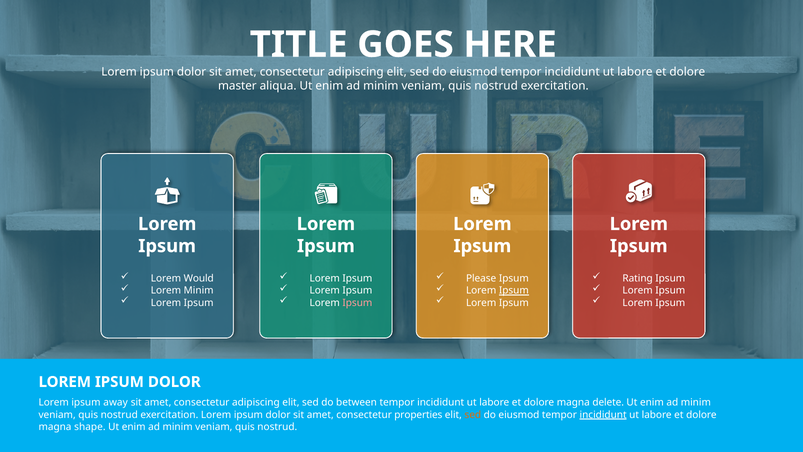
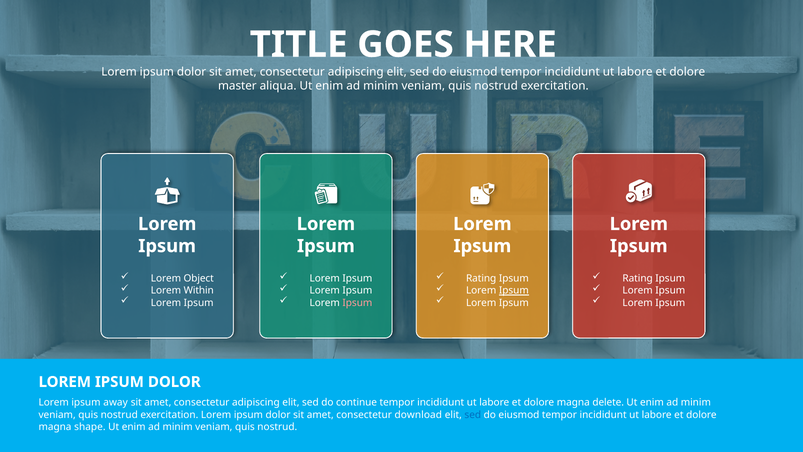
Would: Would -> Object
Please at (481, 278): Please -> Rating
Lorem Minim: Minim -> Within
between: between -> continue
properties: properties -> download
sed at (473, 414) colour: orange -> blue
incididunt at (603, 414) underline: present -> none
